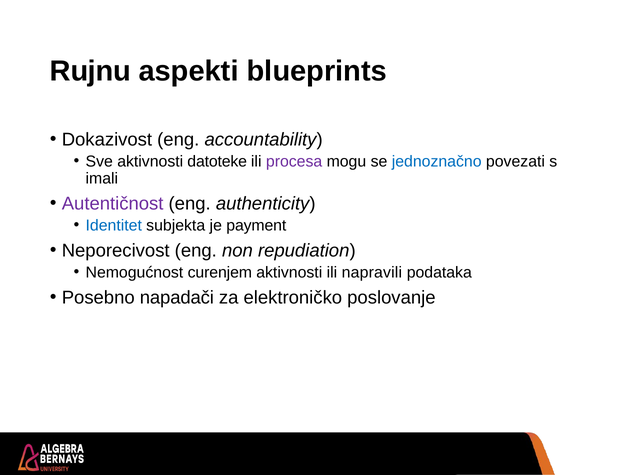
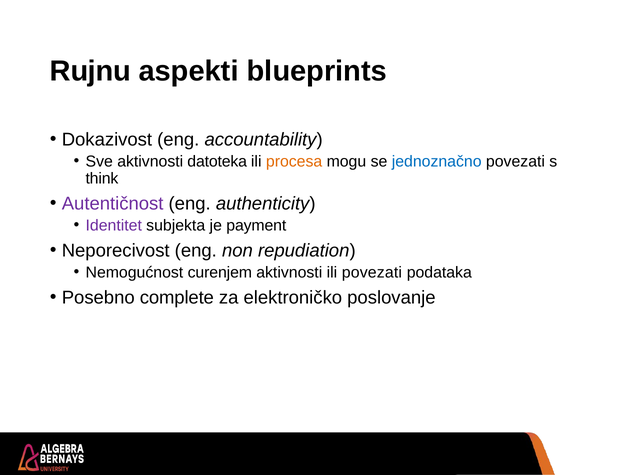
datoteke: datoteke -> datoteka
procesa colour: purple -> orange
imali: imali -> think
Identitet colour: blue -> purple
ili napravili: napravili -> povezati
napadači: napadači -> complete
